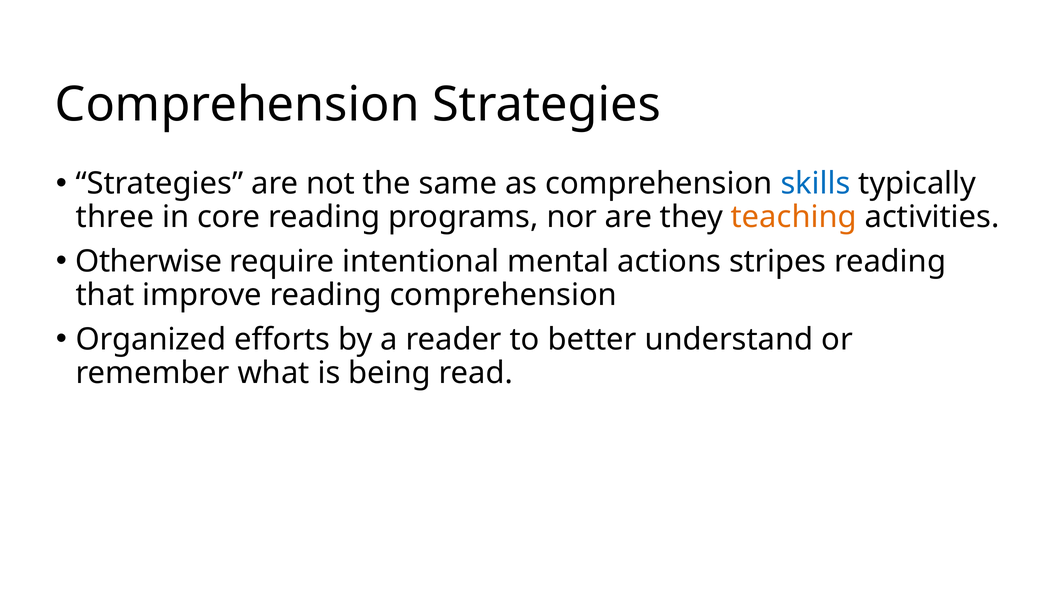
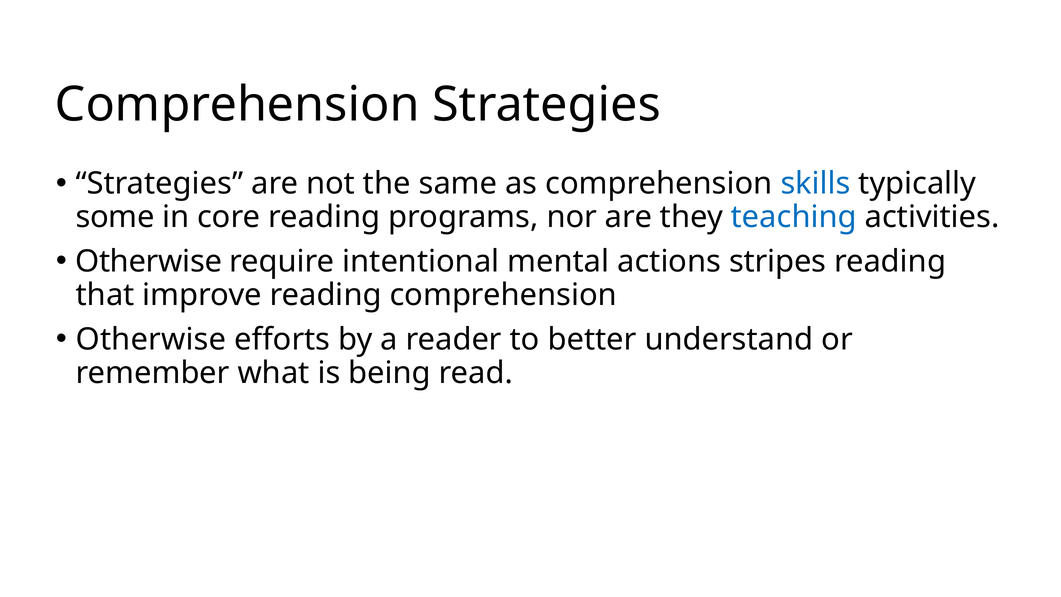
three: three -> some
teaching colour: orange -> blue
Organized at (151, 339): Organized -> Otherwise
